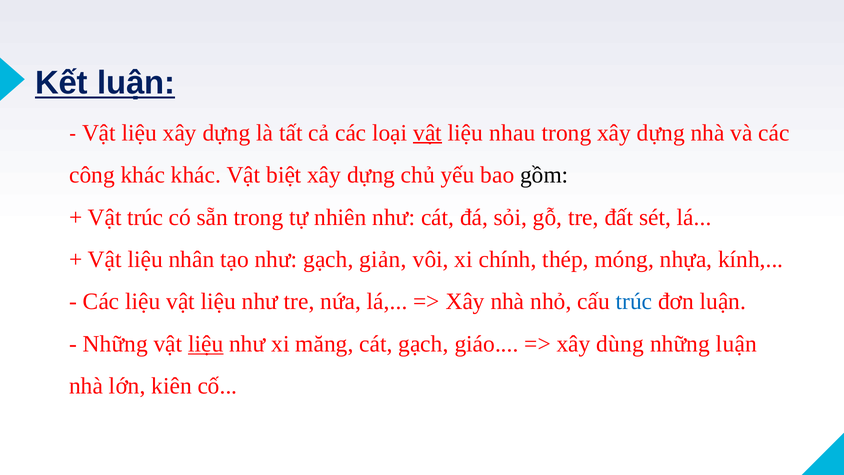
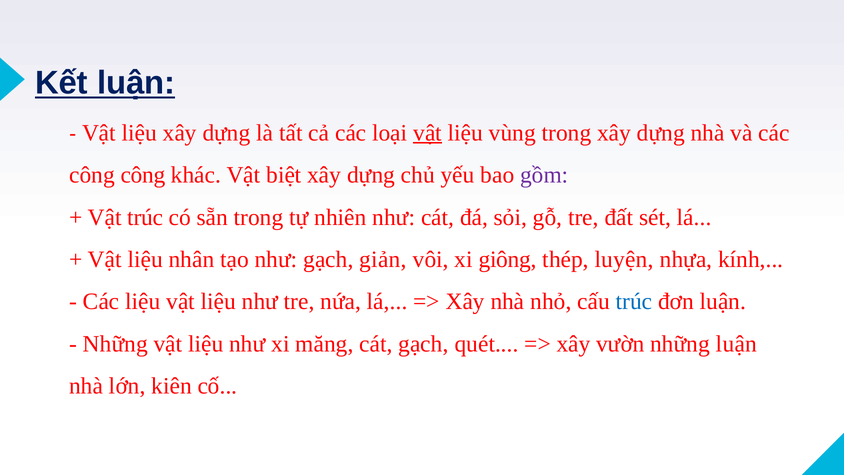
nhau: nhau -> vùng
công khác: khác -> công
gồm colour: black -> purple
chính: chính -> giông
móng: móng -> luyện
liệu at (206, 344) underline: present -> none
giáo: giáo -> quét
dùng: dùng -> vườn
